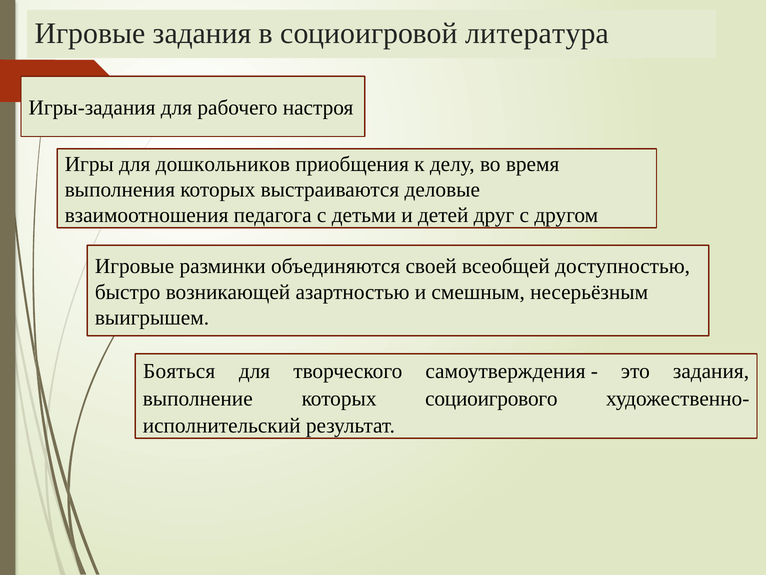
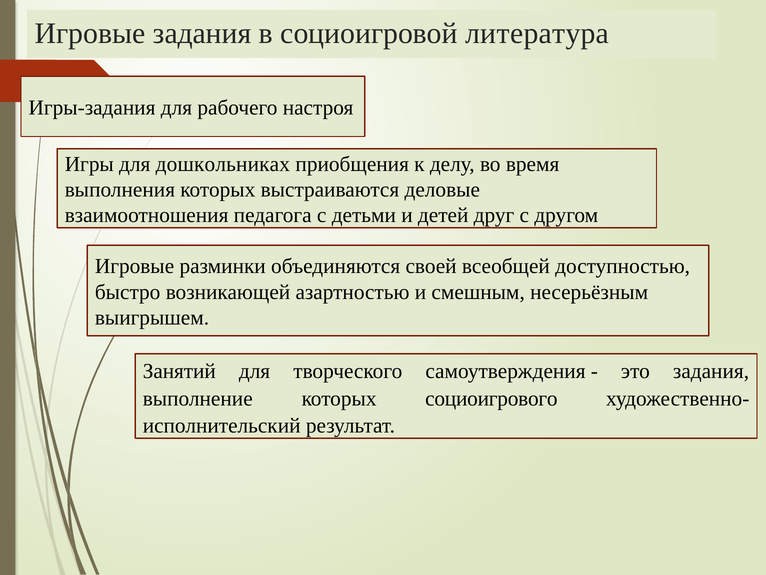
дошкольников: дошкольников -> дошкольниках
Бояться: Бояться -> Занятий
